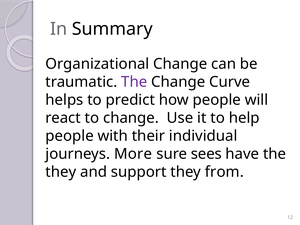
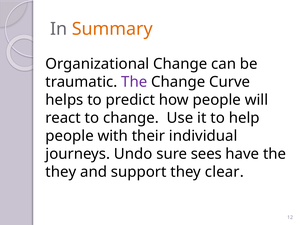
Summary colour: black -> orange
More: More -> Undo
from: from -> clear
